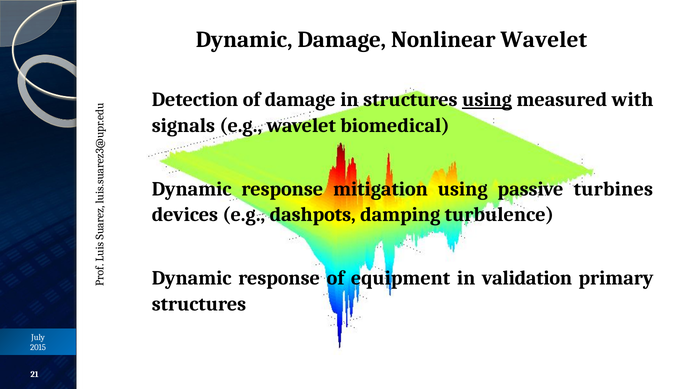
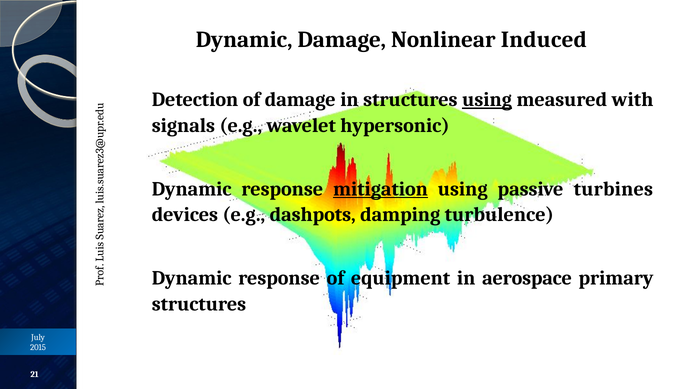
Nonlinear Wavelet: Wavelet -> Induced
biomedical: biomedical -> hypersonic
mitigation underline: none -> present
validation: validation -> aerospace
